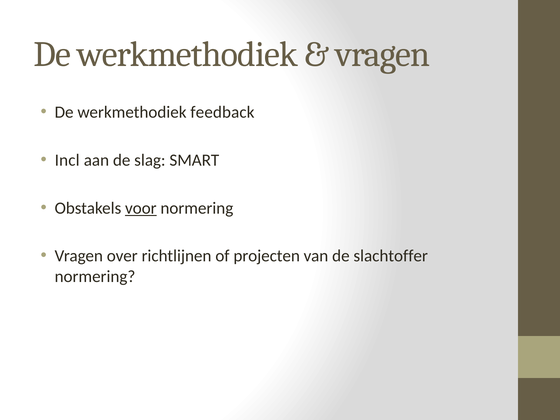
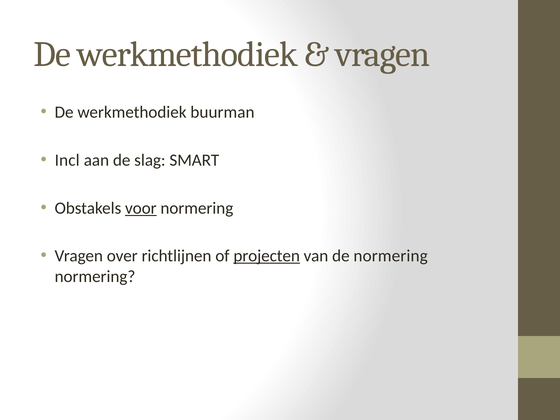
feedback: feedback -> buurman
projecten underline: none -> present
de slachtoffer: slachtoffer -> normering
